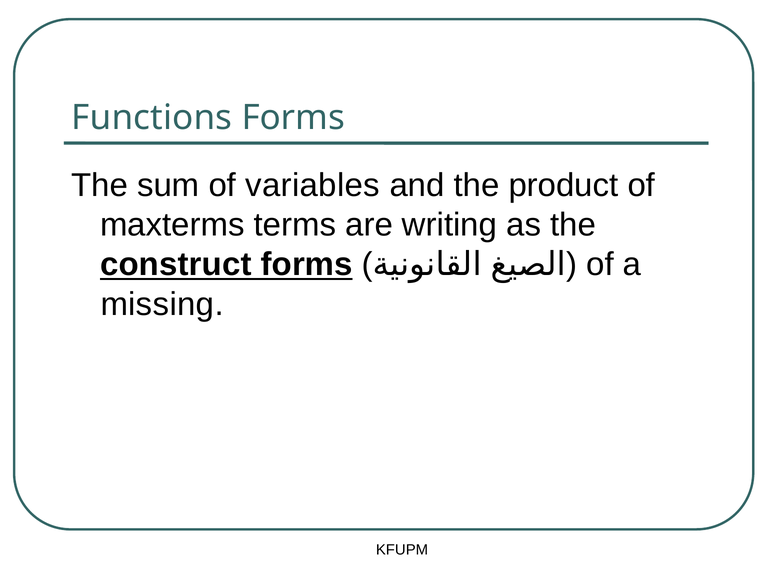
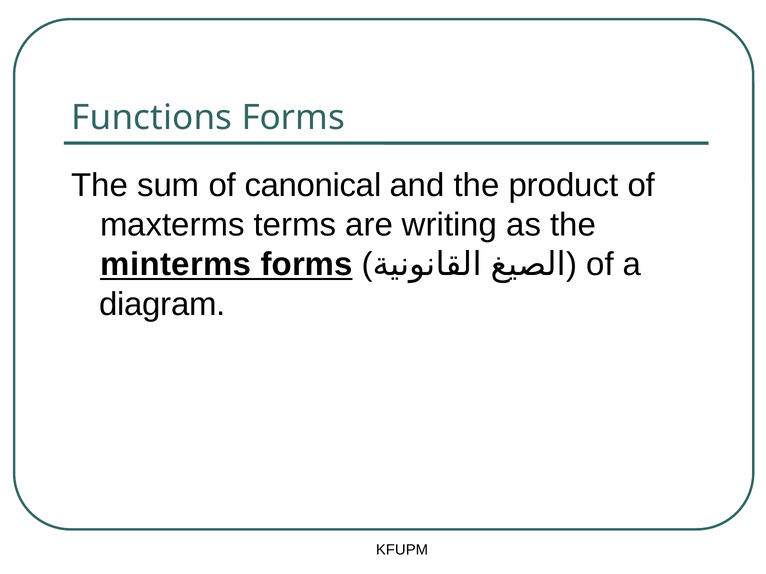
variables: variables -> canonical
construct: construct -> minterms
missing: missing -> diagram
